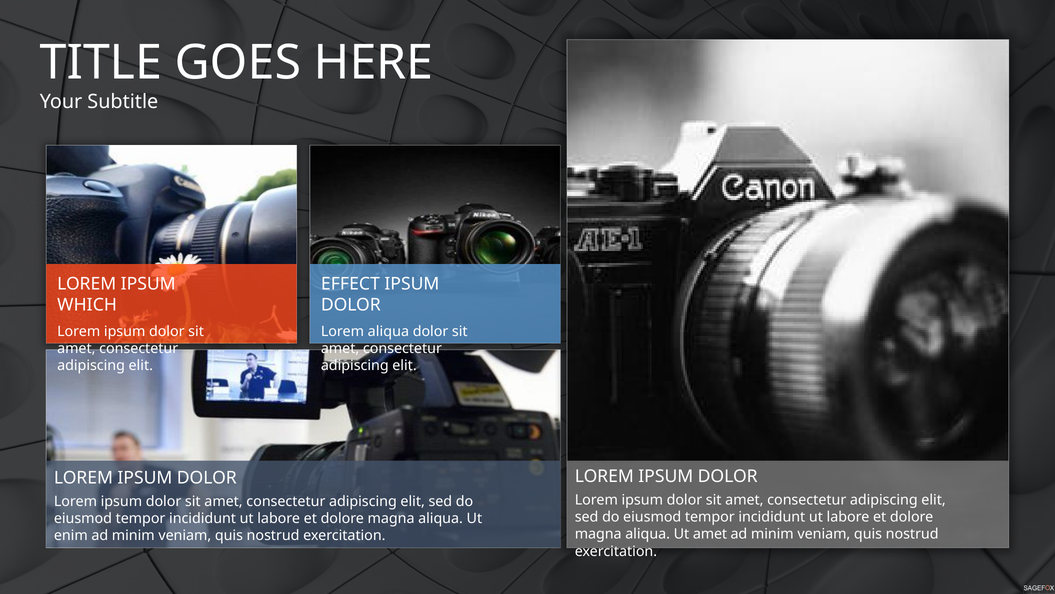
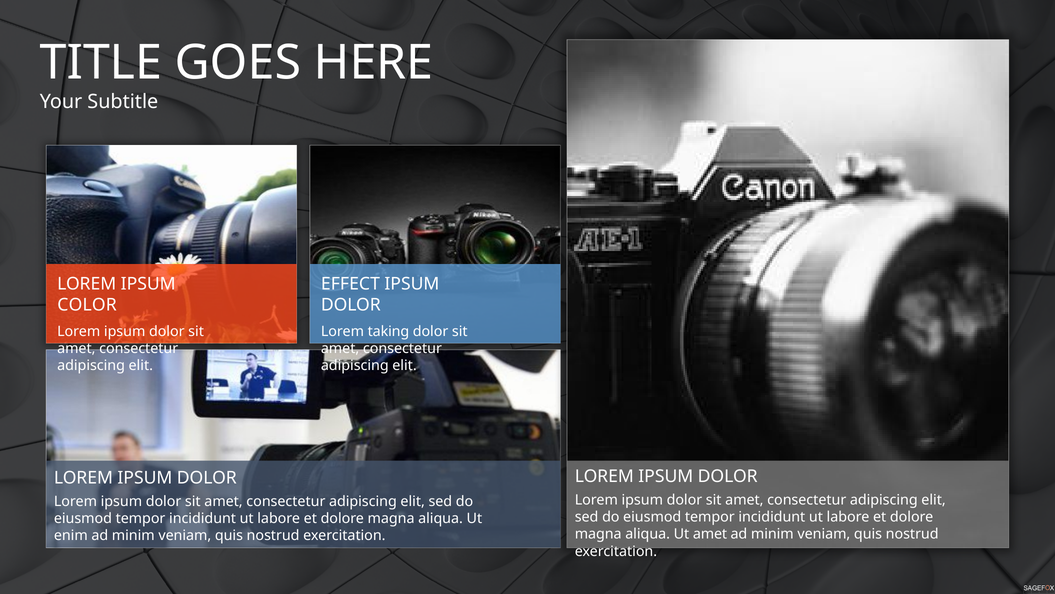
WHICH: WHICH -> COLOR
Lorem aliqua: aliqua -> taking
